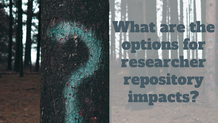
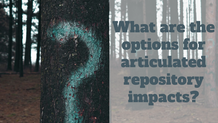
researcher: researcher -> articulated
